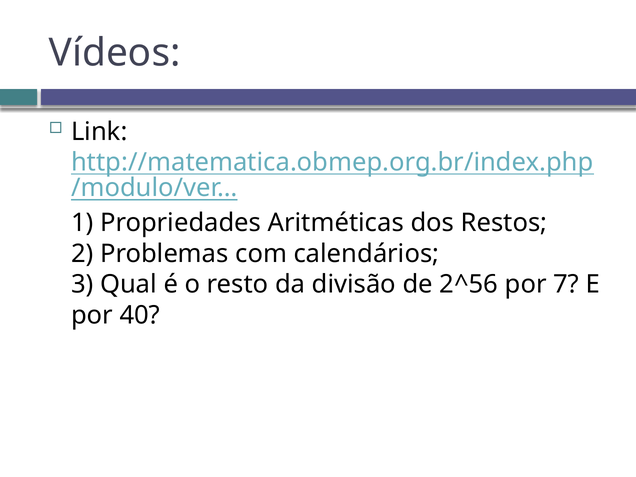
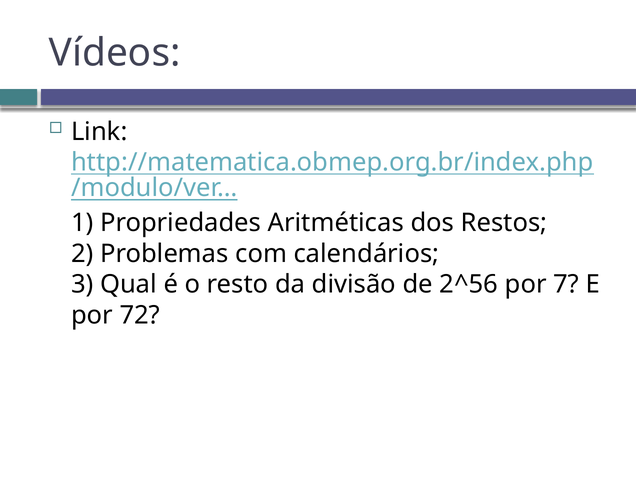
40: 40 -> 72
